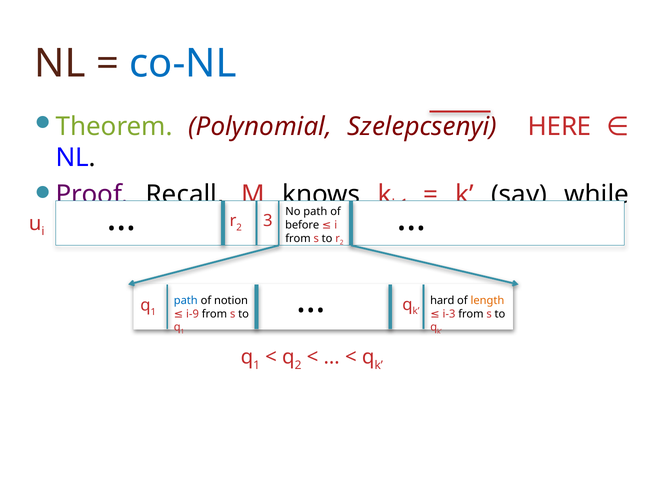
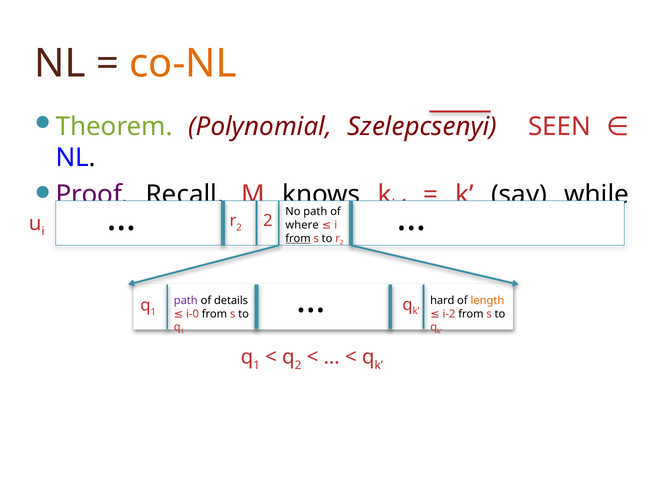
co-NL colour: blue -> orange
HERE: HERE -> SEEN
before: before -> where
3 at (268, 221): 3 -> 2
from at (298, 238) underline: none -> present
path at (186, 300) colour: blue -> purple
notion: notion -> details
i-9: i-9 -> i-0
i-3: i-3 -> i-2
